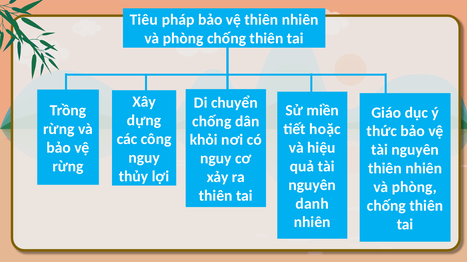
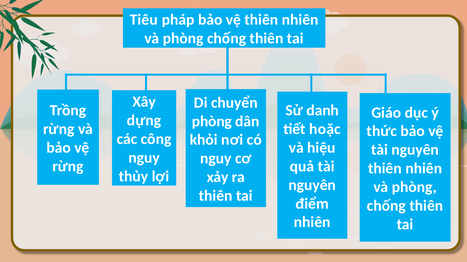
miền: miền -> danh
chống at (212, 122): chống -> phòng
danh: danh -> điểm
